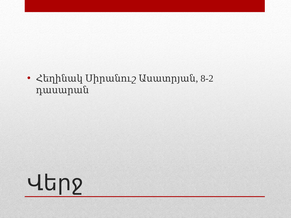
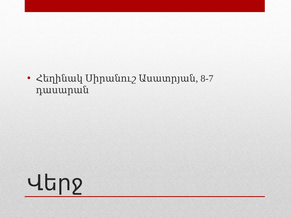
8-2: 8-2 -> 8-7
